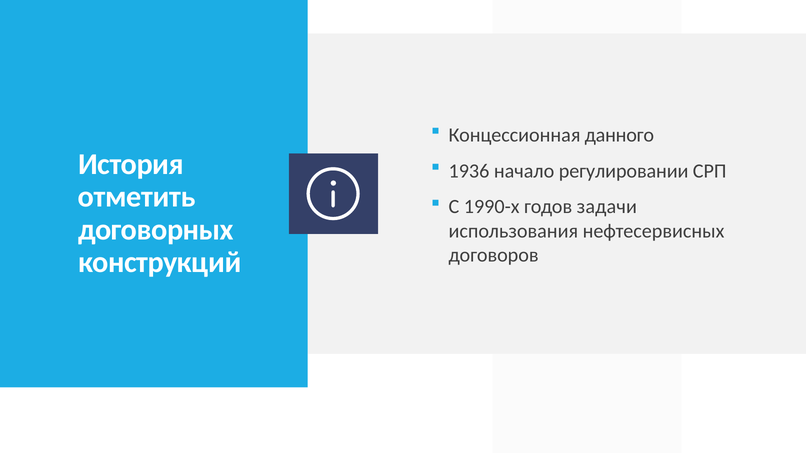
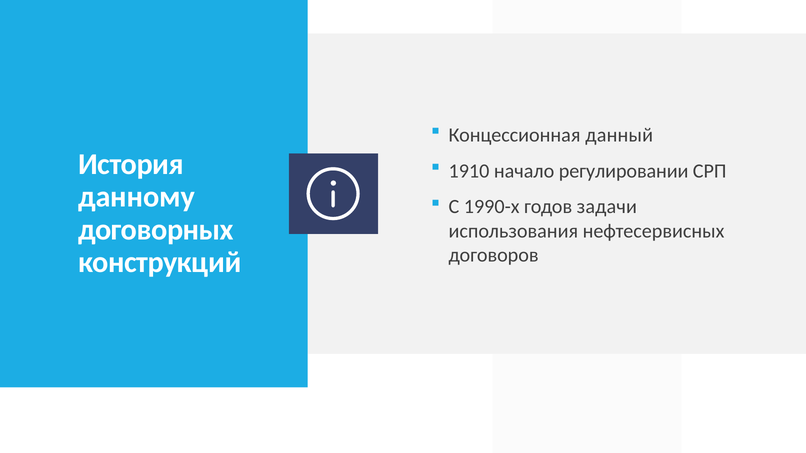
данного: данного -> данный
1936: 1936 -> 1910
отметить: отметить -> данному
